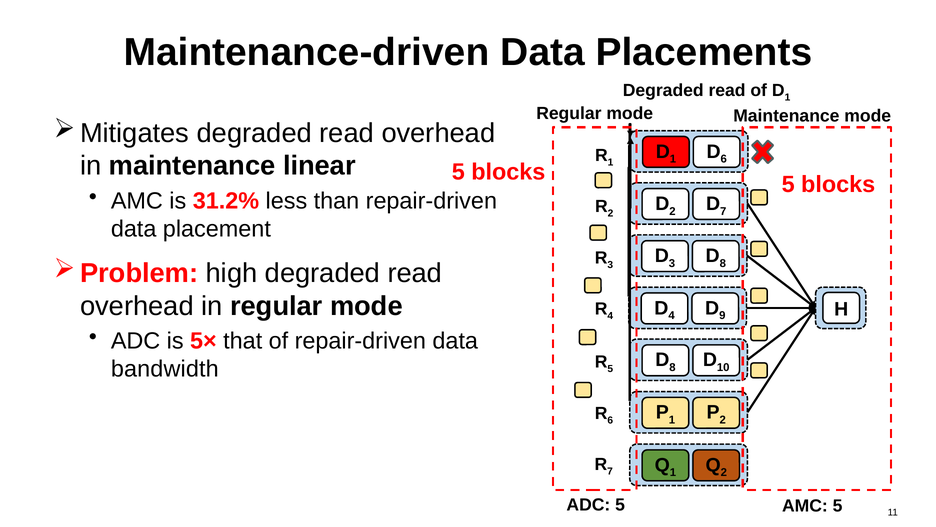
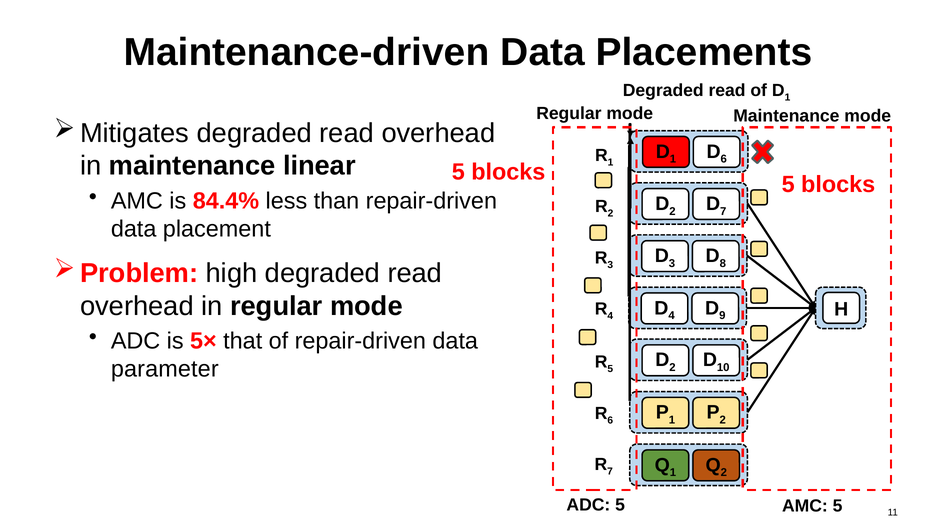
31.2%: 31.2% -> 84.4%
8 at (672, 367): 8 -> 2
bandwidth: bandwidth -> parameter
